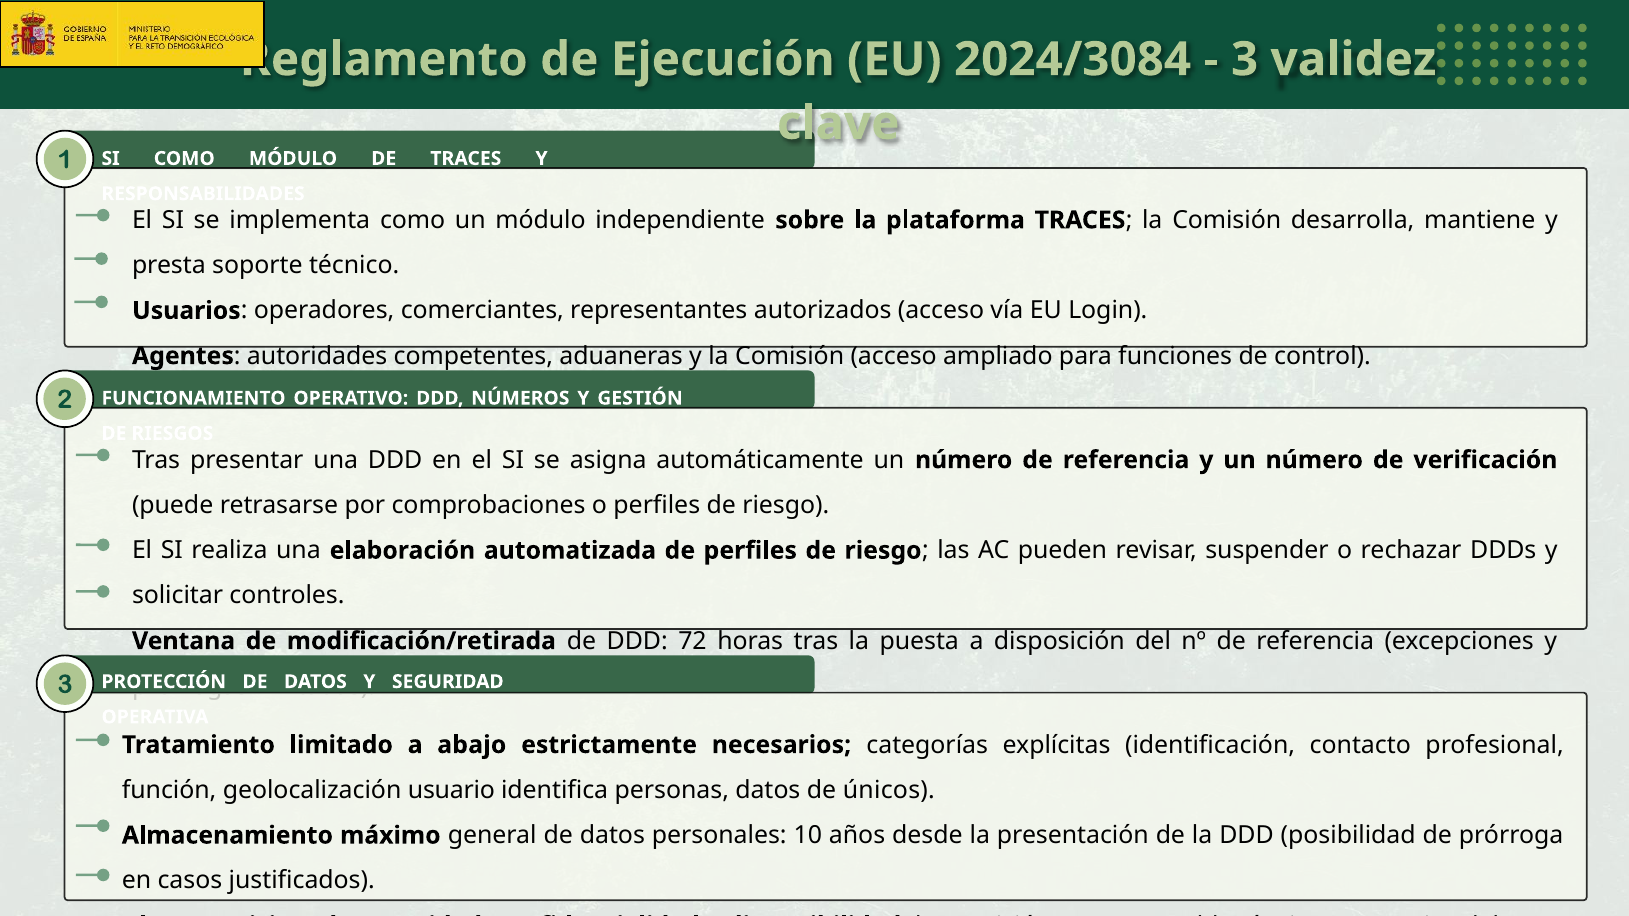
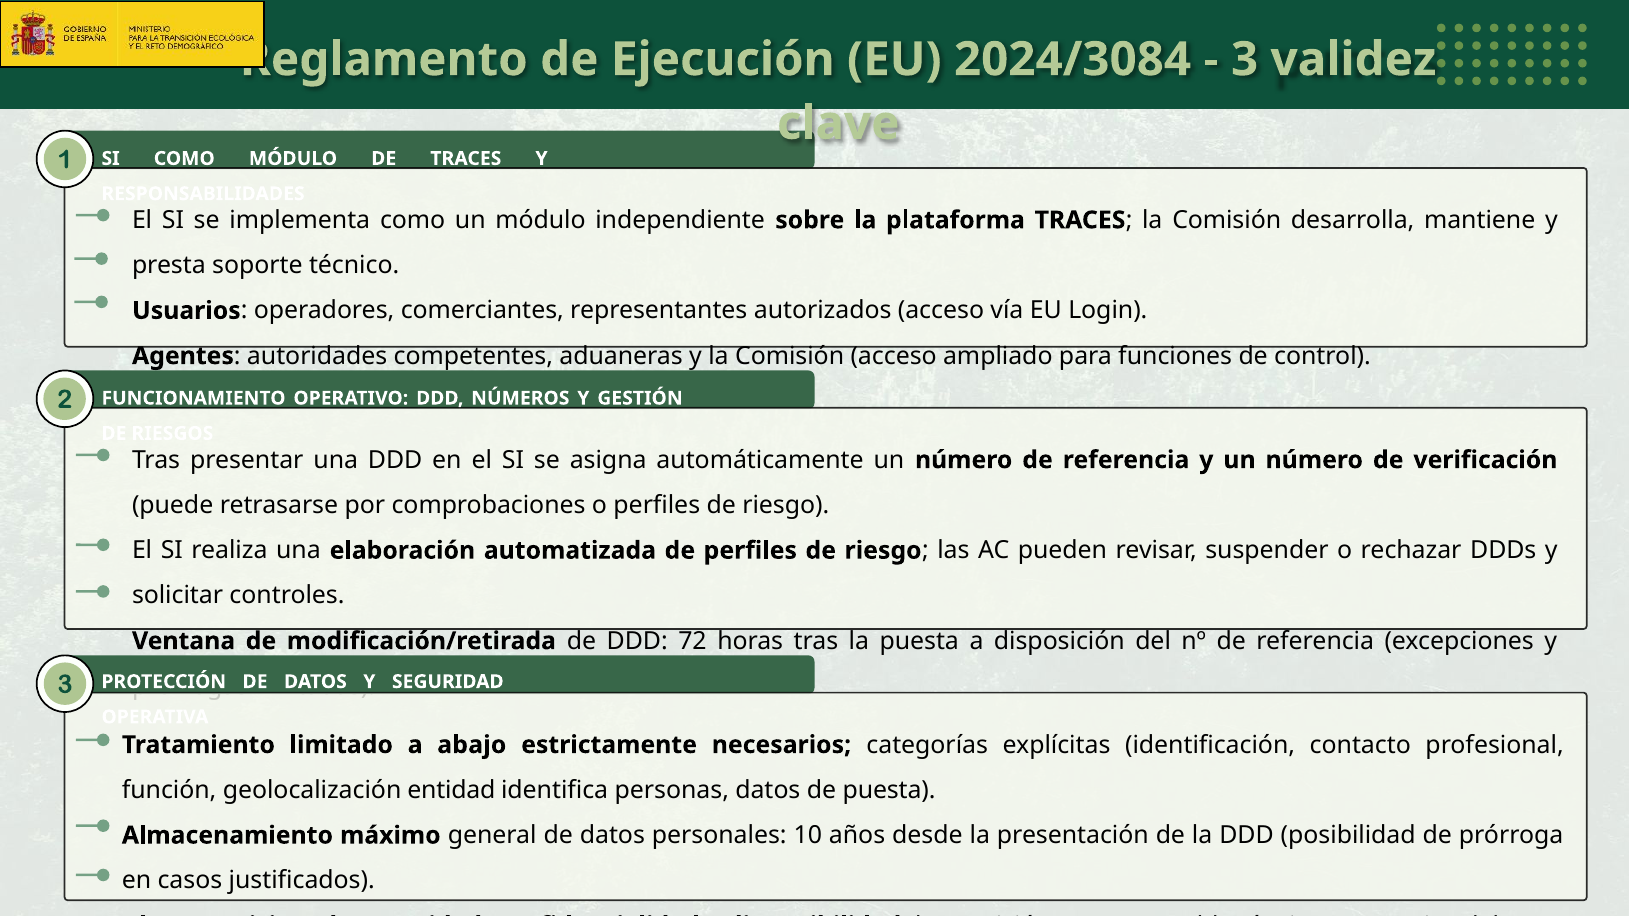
usuario: usuario -> entidad
de únicos: únicos -> puesta
